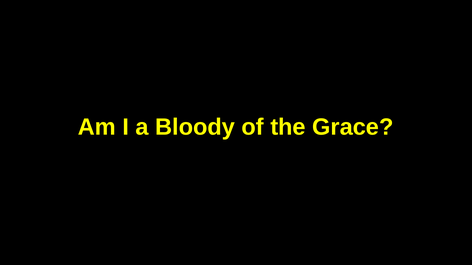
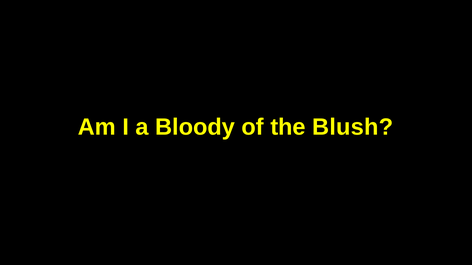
Grace: Grace -> Blush
